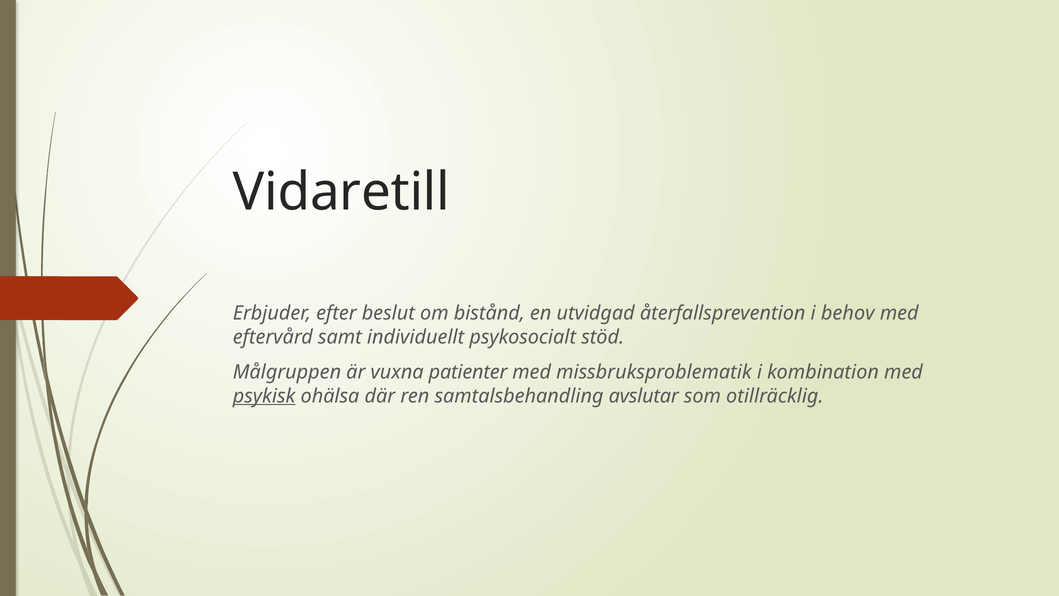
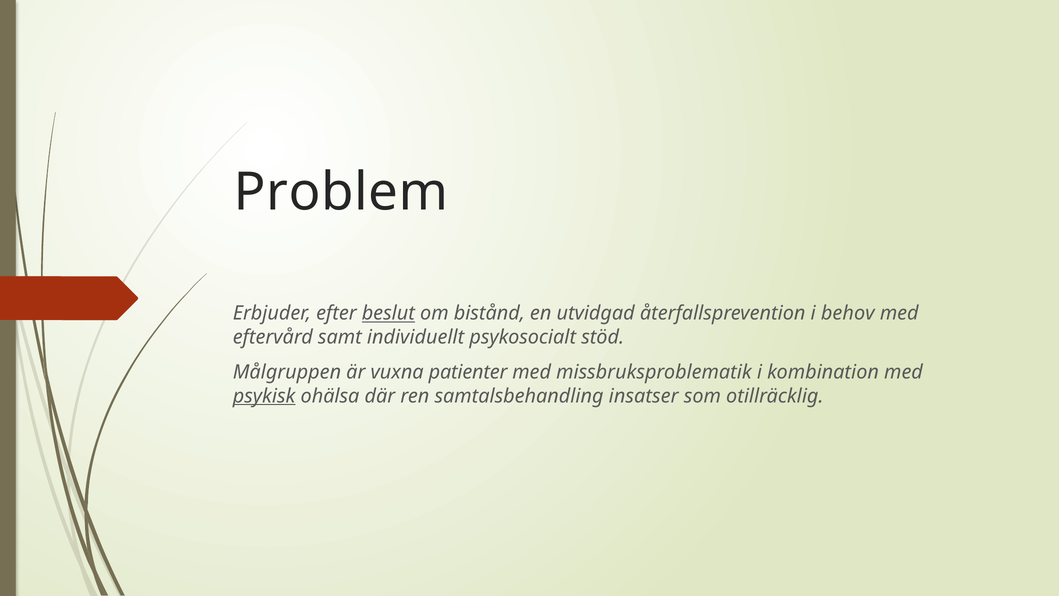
Vidaretill: Vidaretill -> Problem
beslut underline: none -> present
avslutar: avslutar -> insatser
